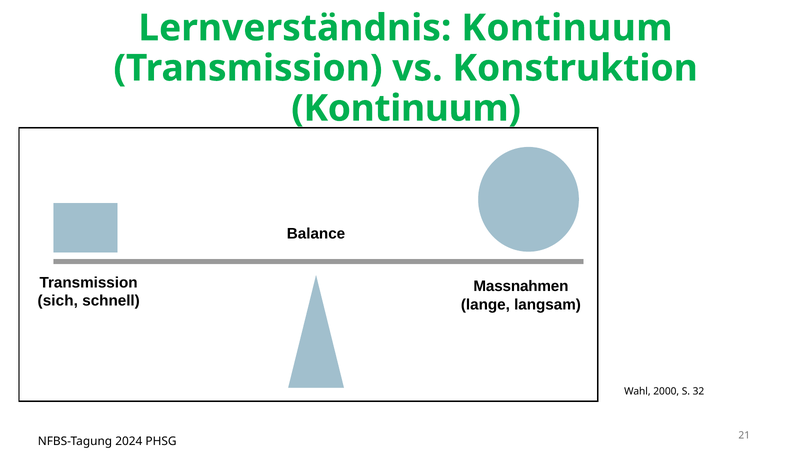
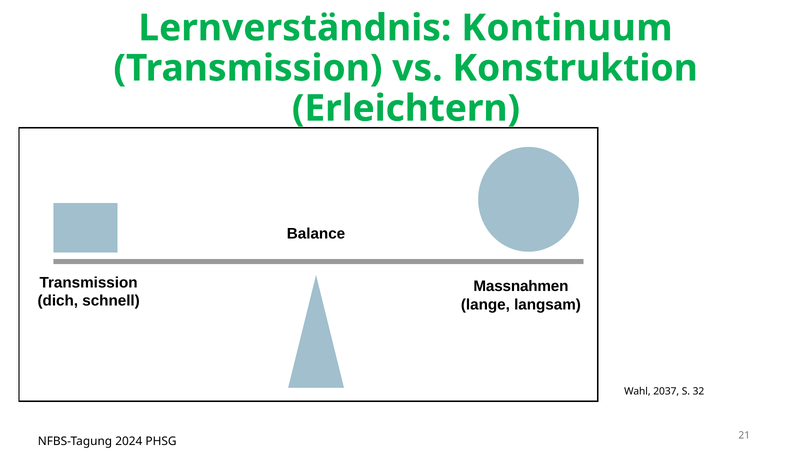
Kontinuum at (406, 108): Kontinuum -> Erleichtern
sich: sich -> dich
2000: 2000 -> 2037
